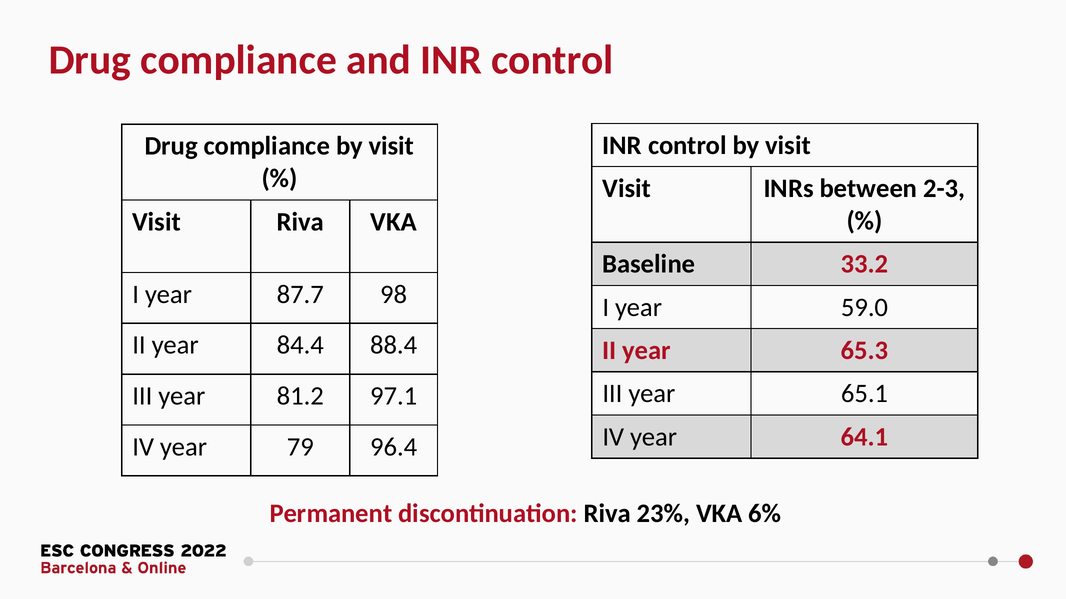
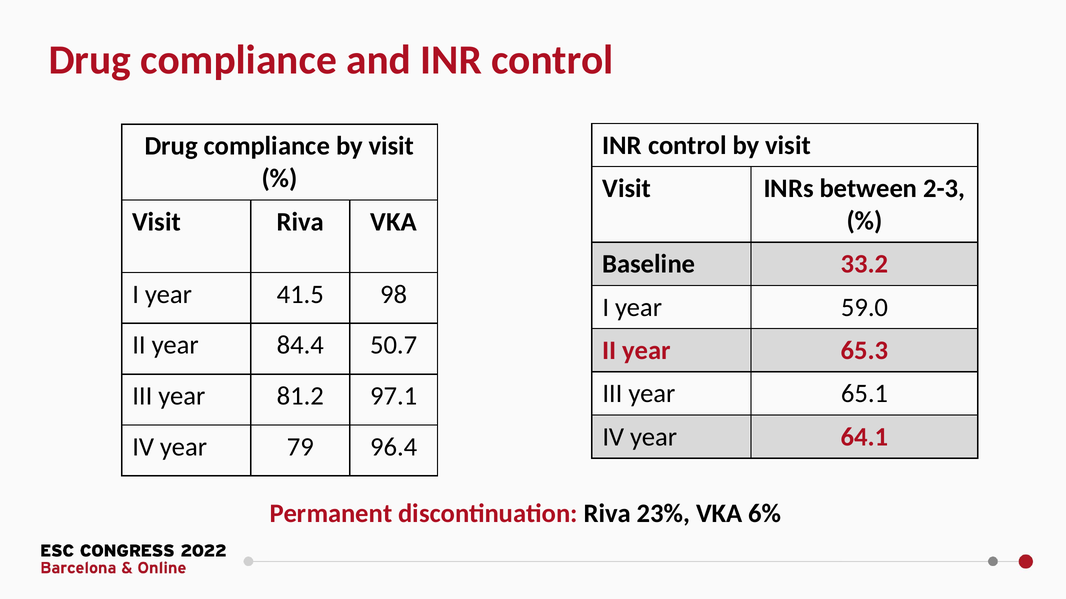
87.7: 87.7 -> 41.5
88.4: 88.4 -> 50.7
